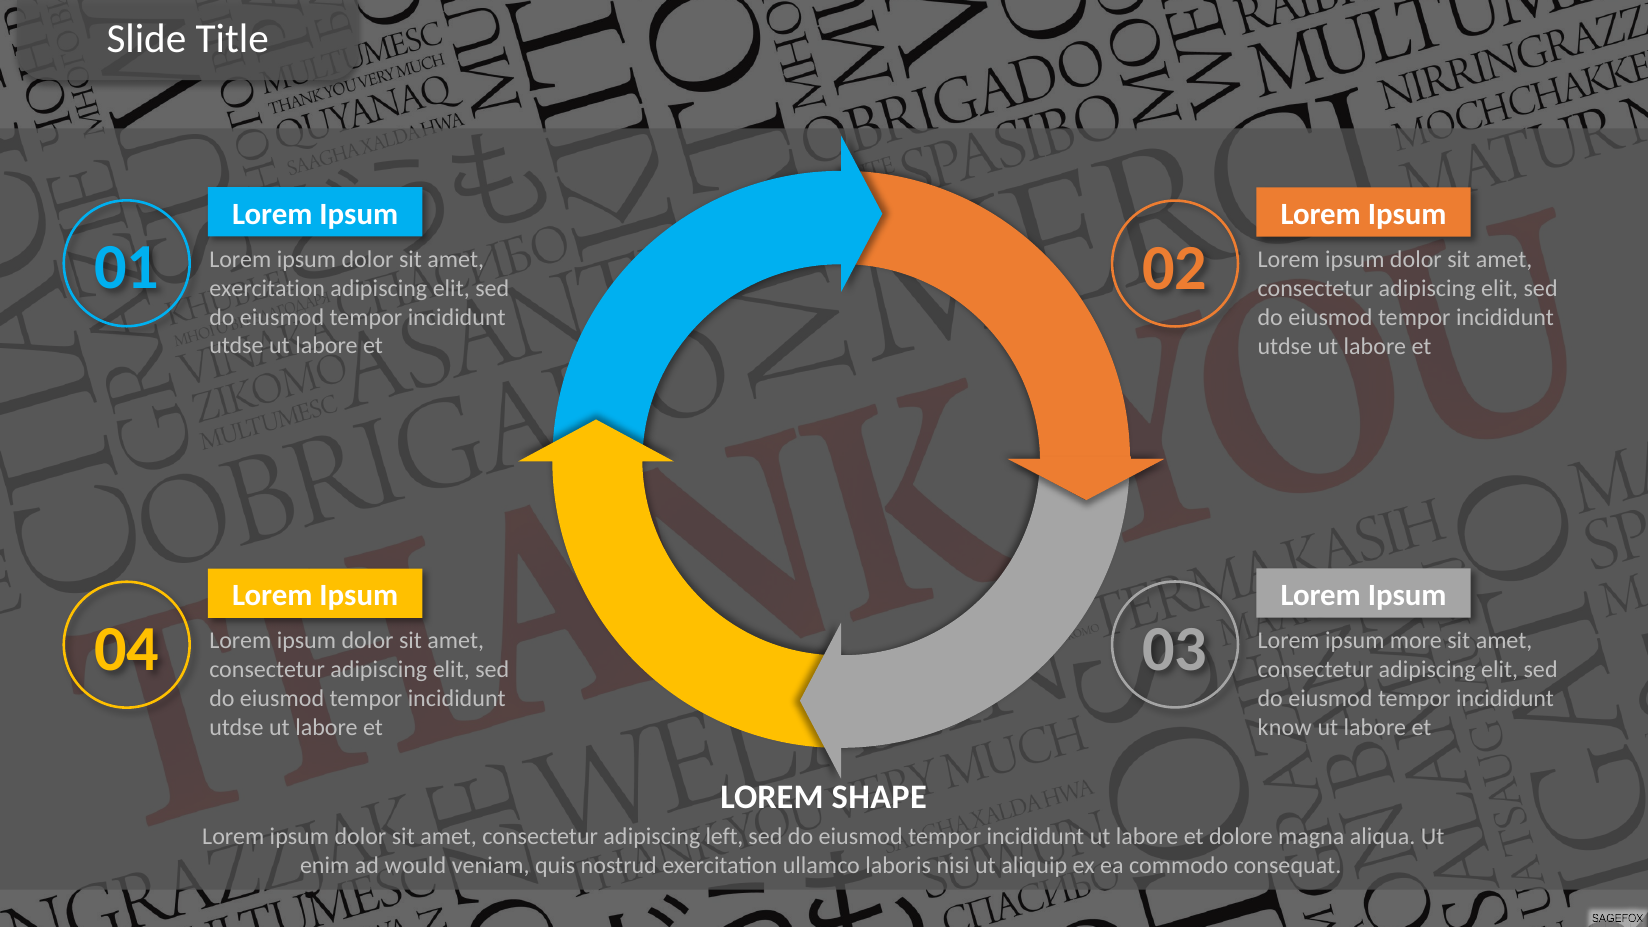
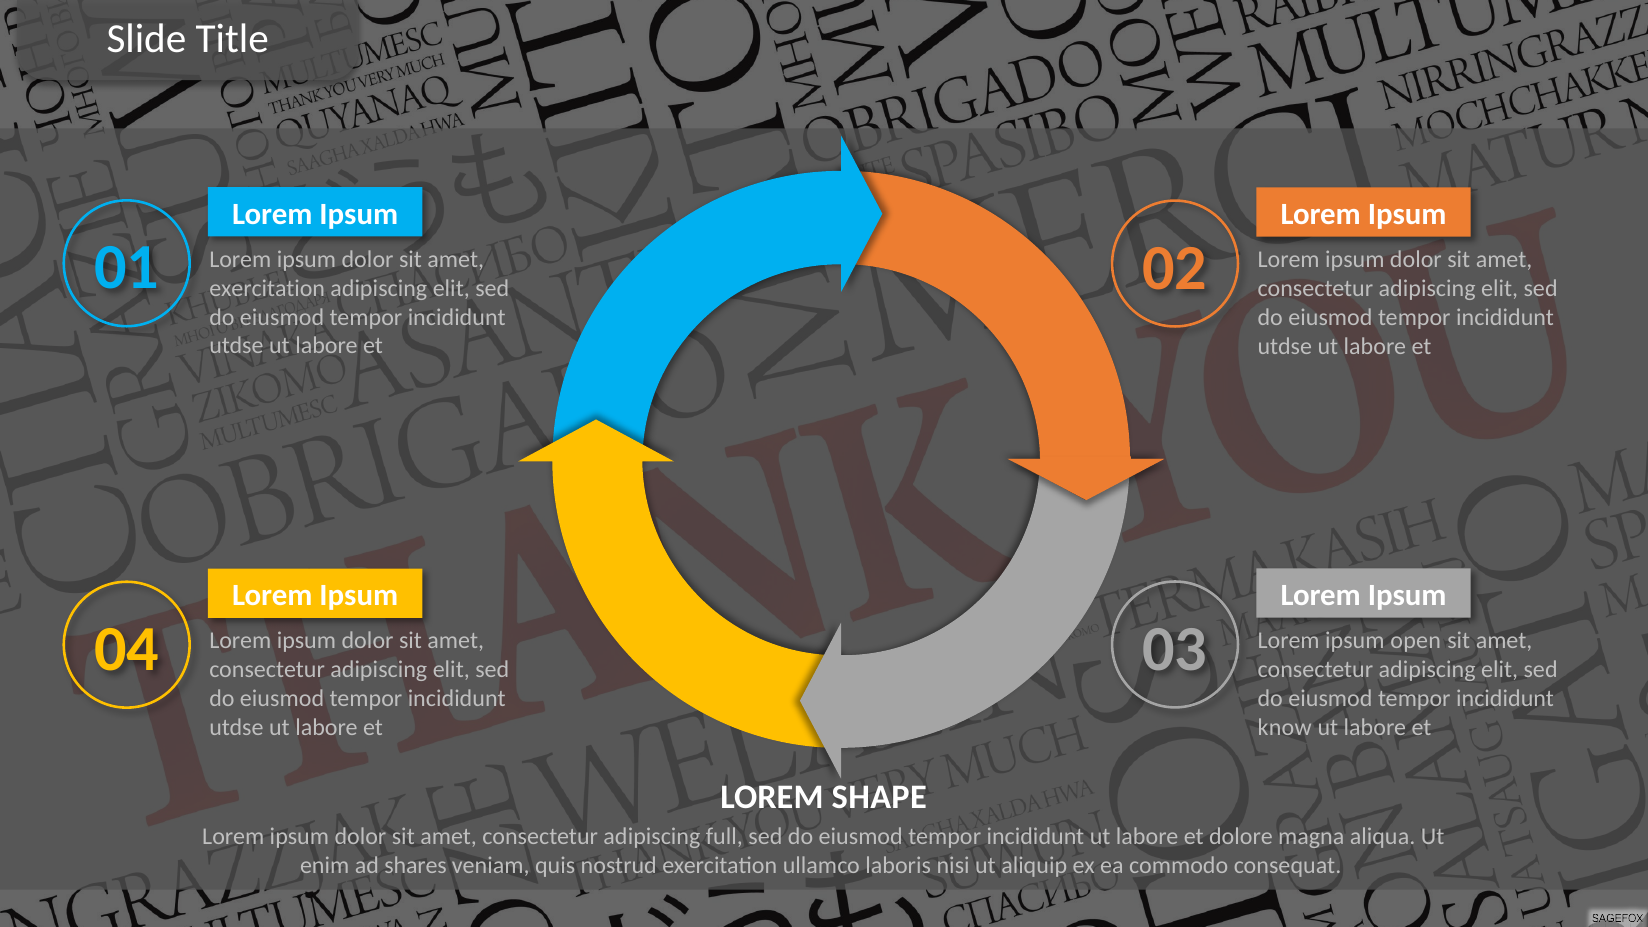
more: more -> open
left: left -> full
would: would -> shares
